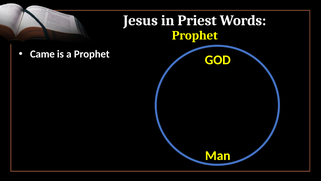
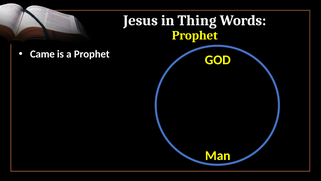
Priest: Priest -> Thing
